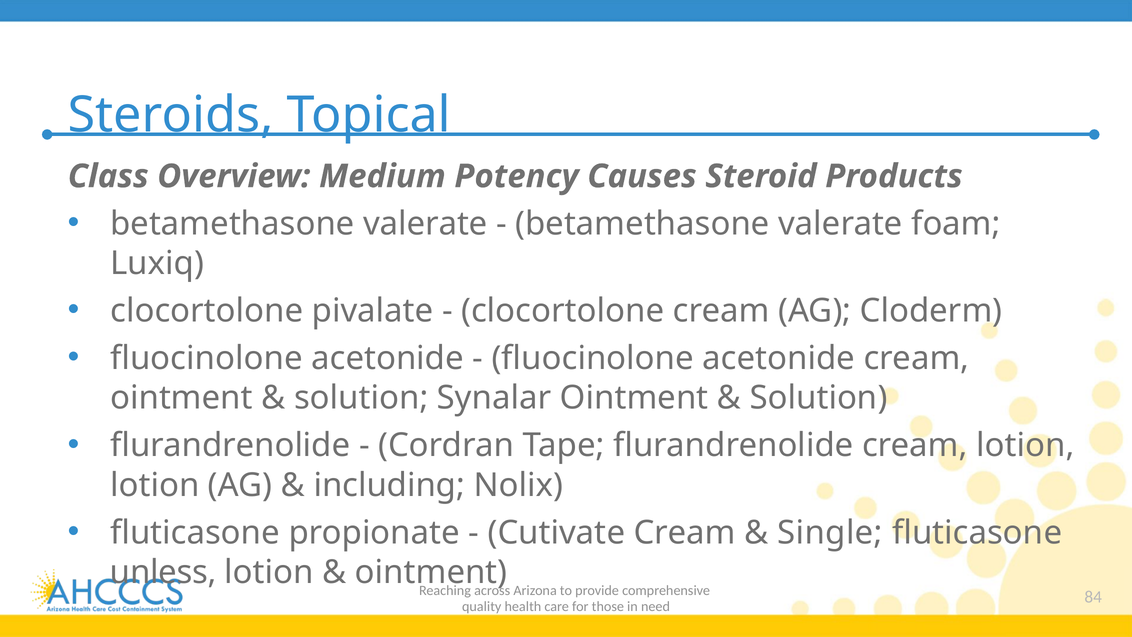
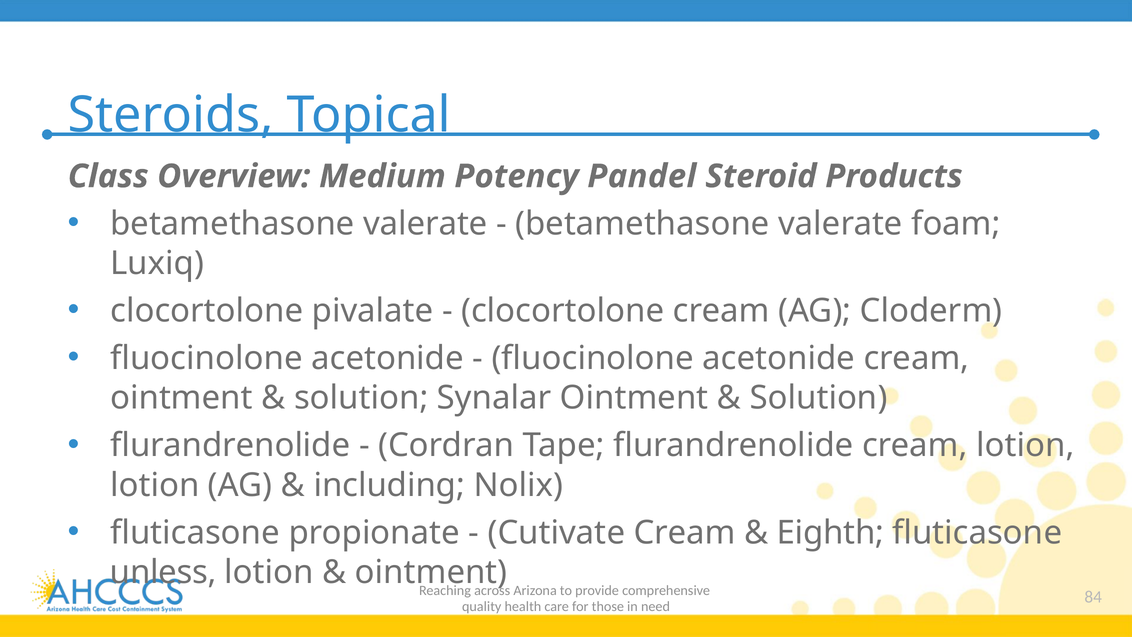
Causes: Causes -> Pandel
Single: Single -> Eighth
